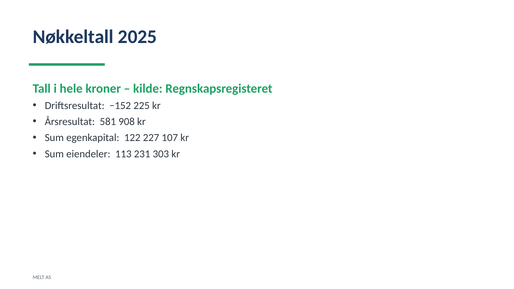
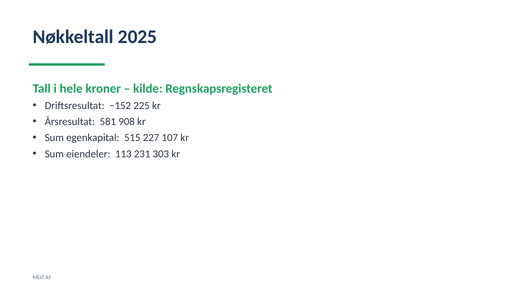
122: 122 -> 515
